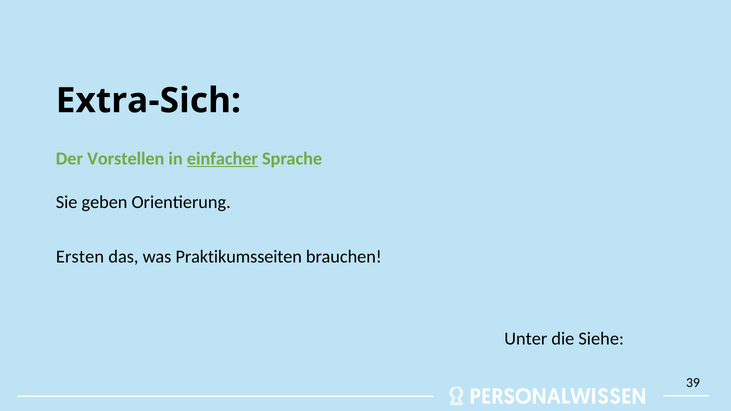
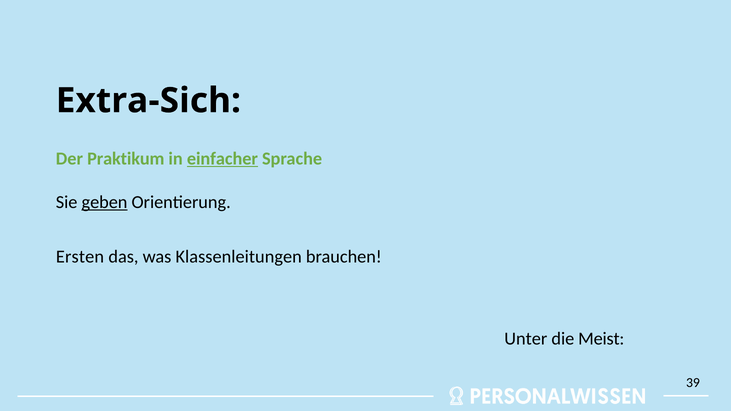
Vorstellen: Vorstellen -> Praktikum
geben underline: none -> present
Praktikumsseiten: Praktikumsseiten -> Klassenleitungen
Siehe: Siehe -> Meist
